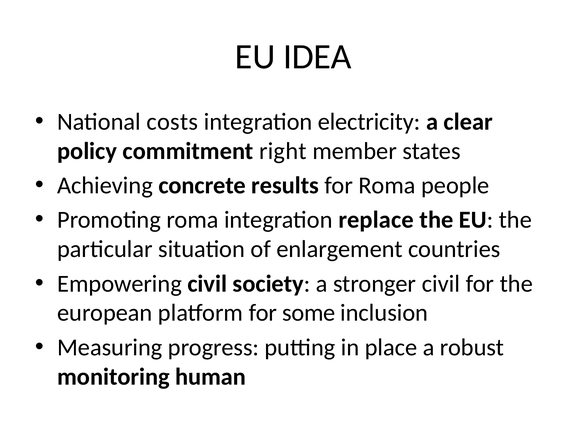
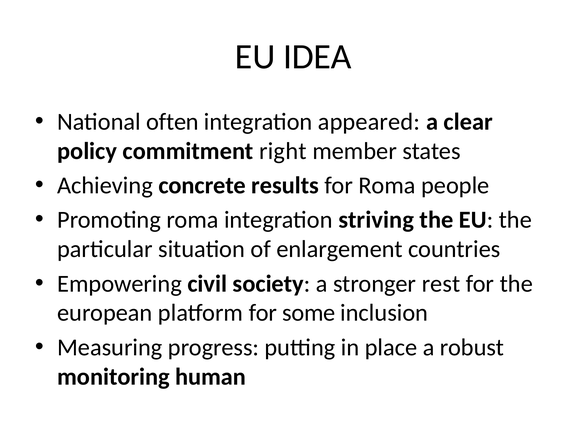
costs: costs -> often
electricity: electricity -> appeared
replace: replace -> striving
stronger civil: civil -> rest
